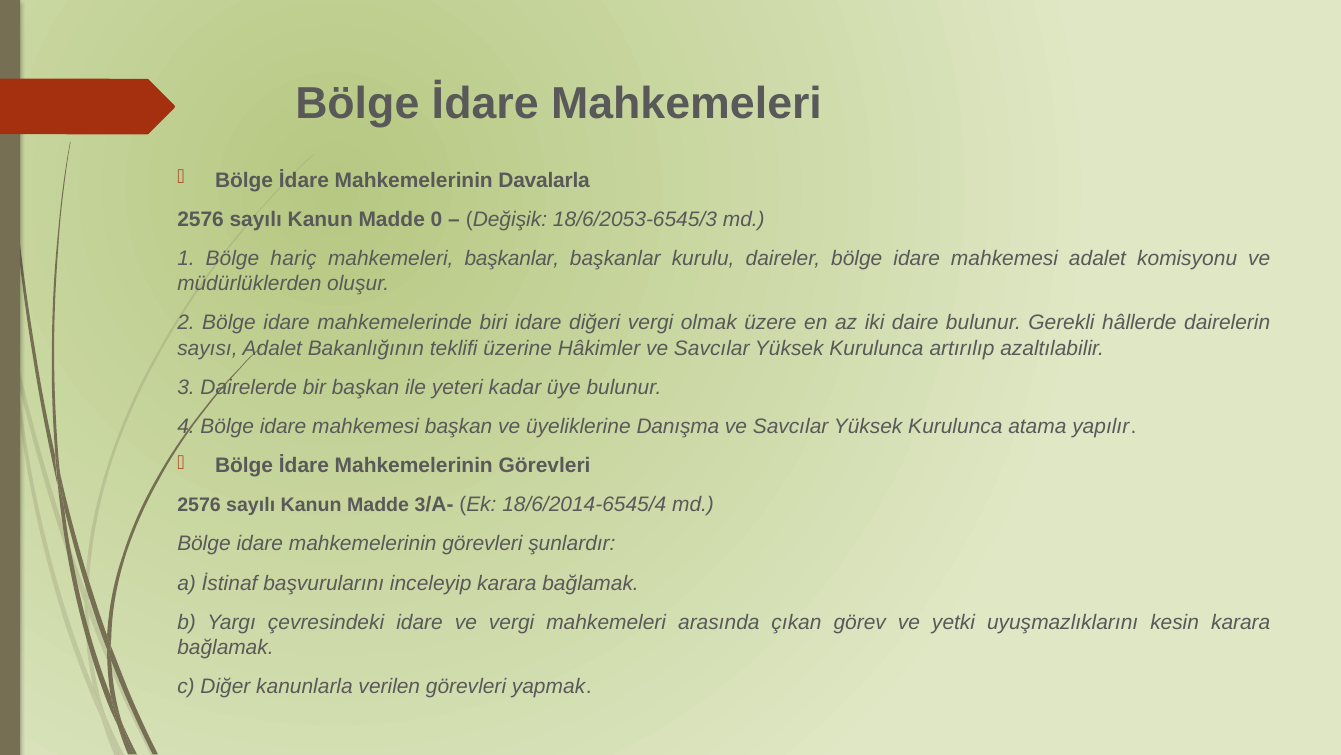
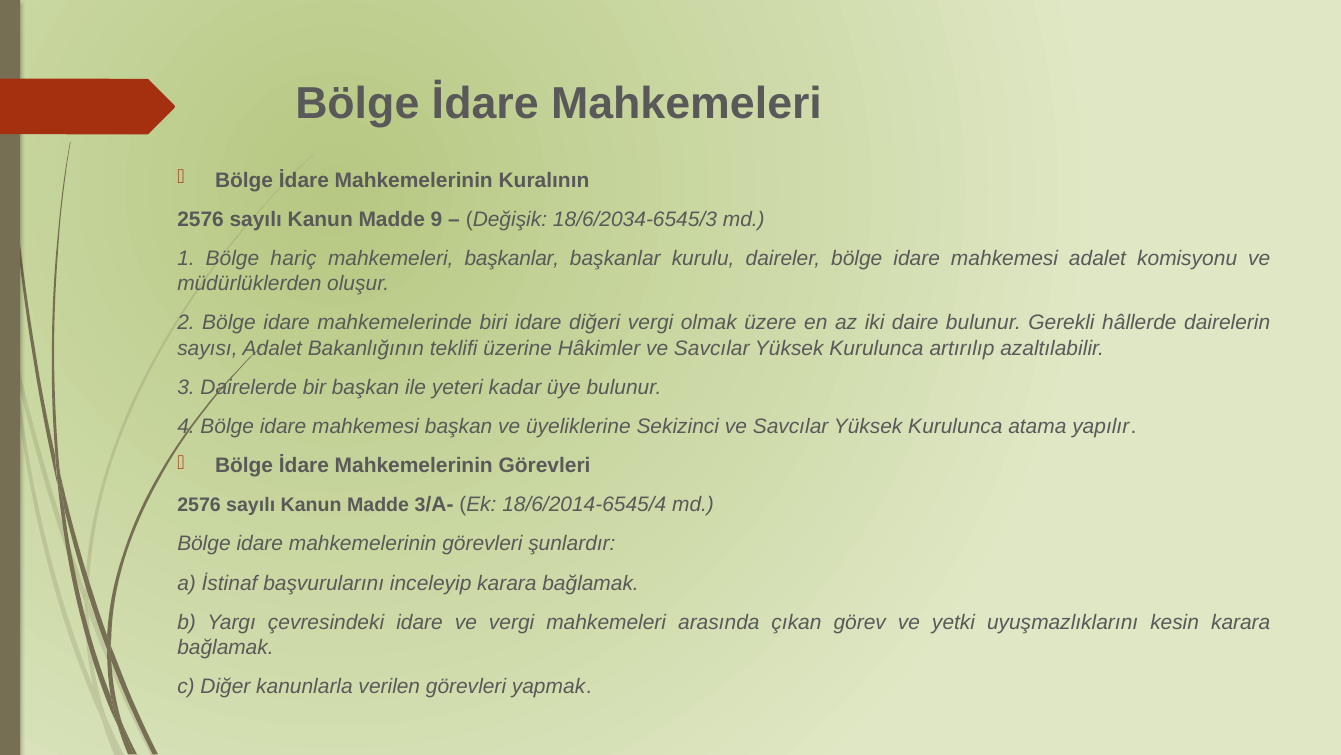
Davalarla: Davalarla -> Kuralının
0: 0 -> 9
18/6/2053-6545/3: 18/6/2053-6545/3 -> 18/6/2034-6545/3
Danışma: Danışma -> Sekizinci
